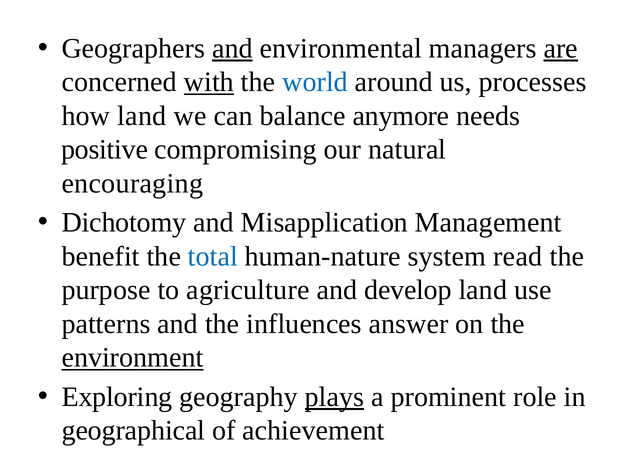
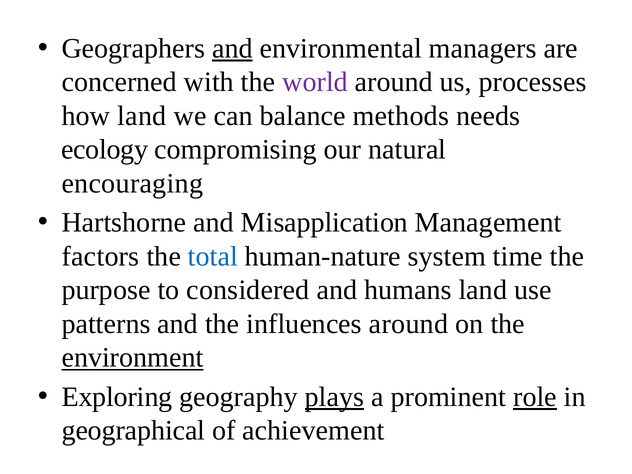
are underline: present -> none
with underline: present -> none
world colour: blue -> purple
anymore: anymore -> methods
positive: positive -> ecology
Dichotomy: Dichotomy -> Hartshorne
benefit: benefit -> factors
read: read -> time
agriculture: agriculture -> considered
develop: develop -> humans
influences answer: answer -> around
role underline: none -> present
